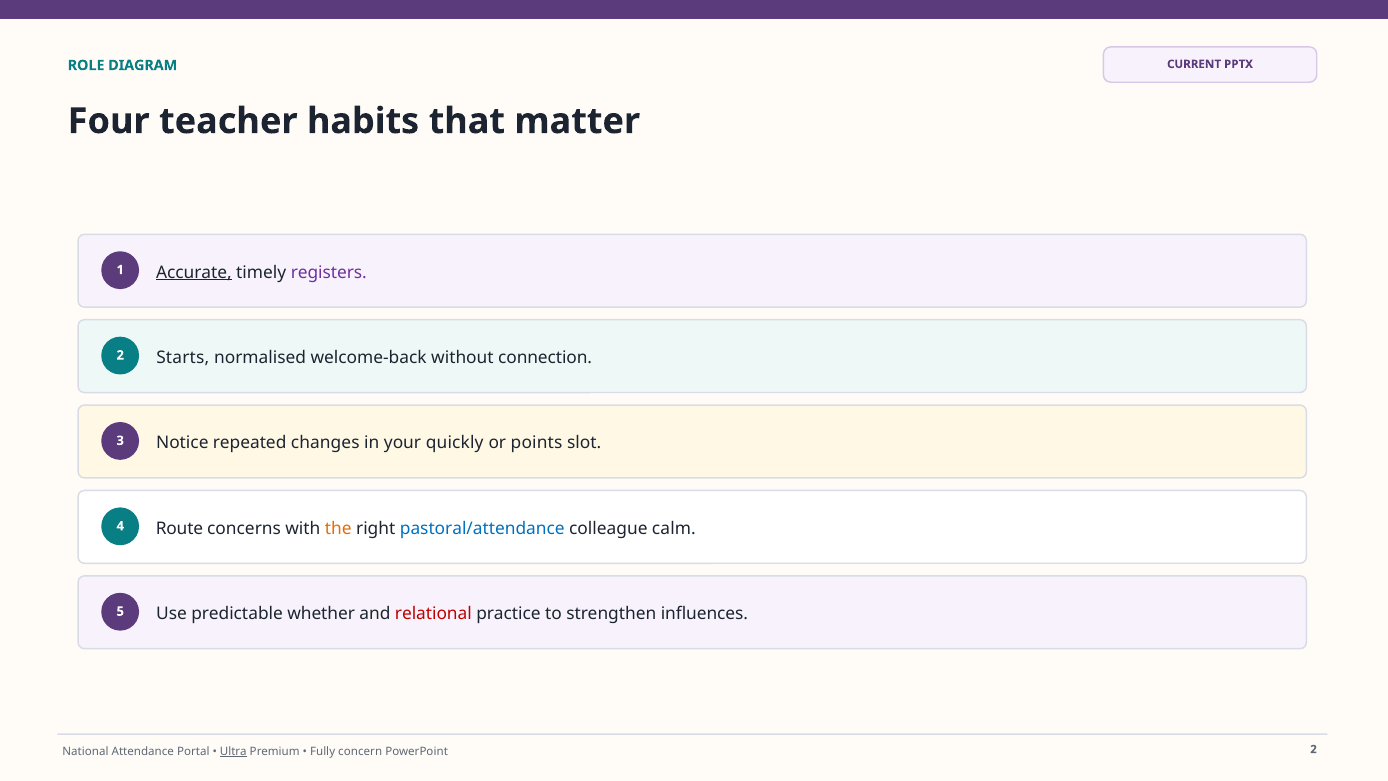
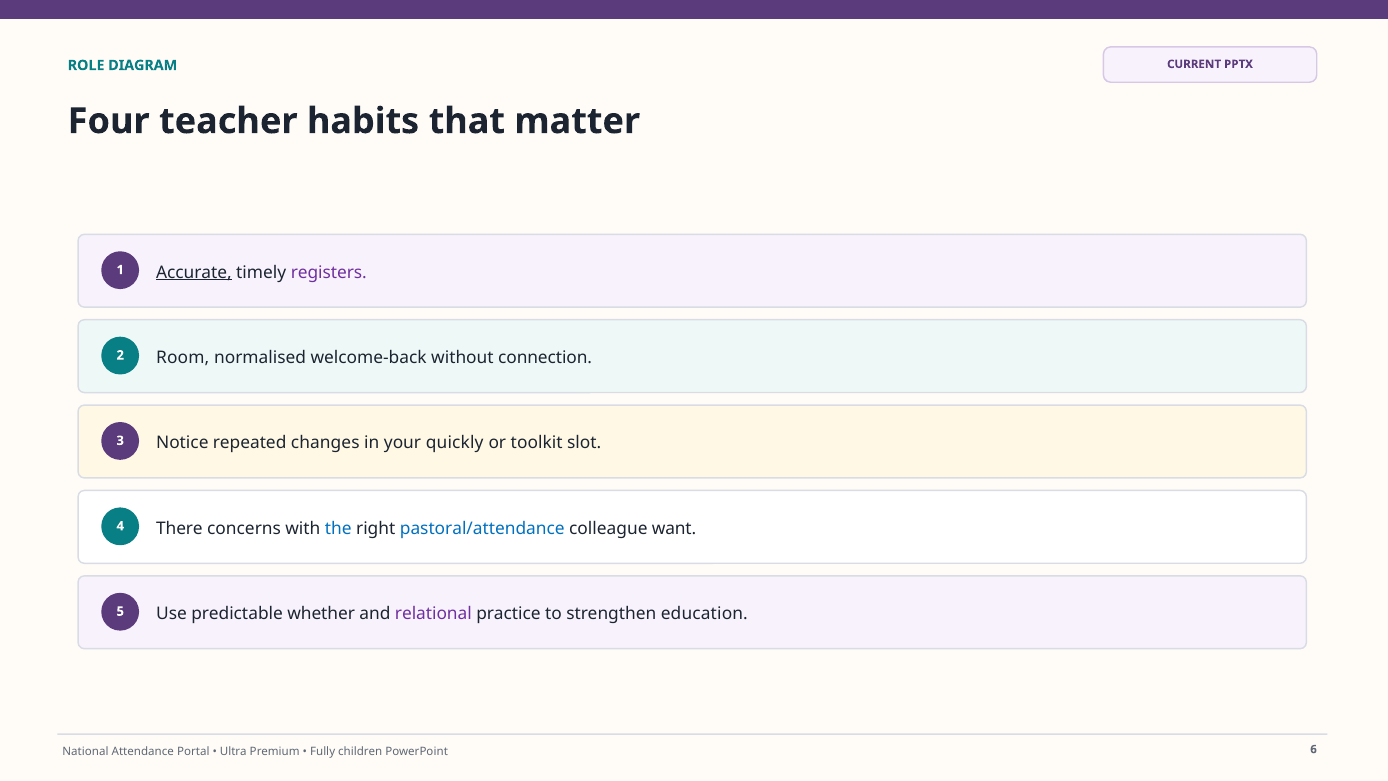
Starts: Starts -> Room
points: points -> toolkit
Route: Route -> There
the colour: orange -> blue
calm: calm -> want
relational colour: red -> purple
influences: influences -> education
Ultra underline: present -> none
concern: concern -> children
PowerPoint 2: 2 -> 6
